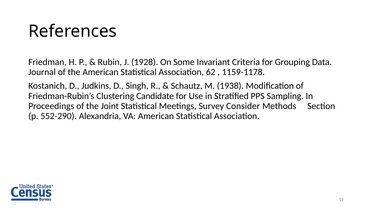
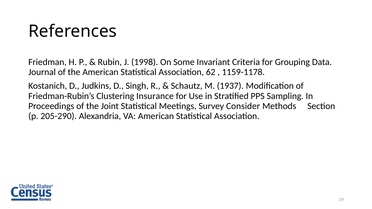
1928: 1928 -> 1998
1938: 1938 -> 1937
Candidate: Candidate -> Insurance
552-290: 552-290 -> 205-290
